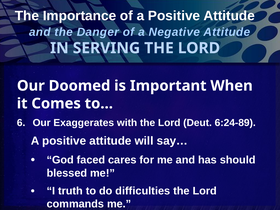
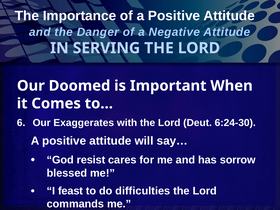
6:24-89: 6:24-89 -> 6:24-30
faced: faced -> resist
should: should -> sorrow
truth: truth -> feast
